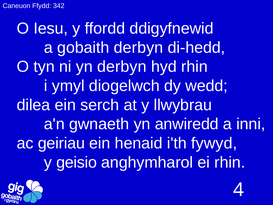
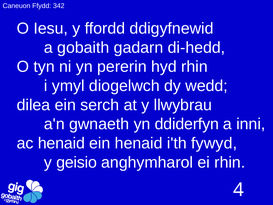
gobaith derbyn: derbyn -> gadarn
yn derbyn: derbyn -> pererin
anwiredd: anwiredd -> ddiderfyn
ac geiriau: geiriau -> henaid
